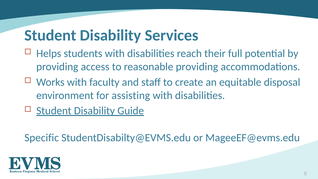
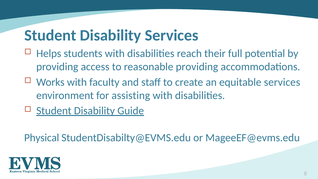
equitable disposal: disposal -> services
Specific: Specific -> Physical
